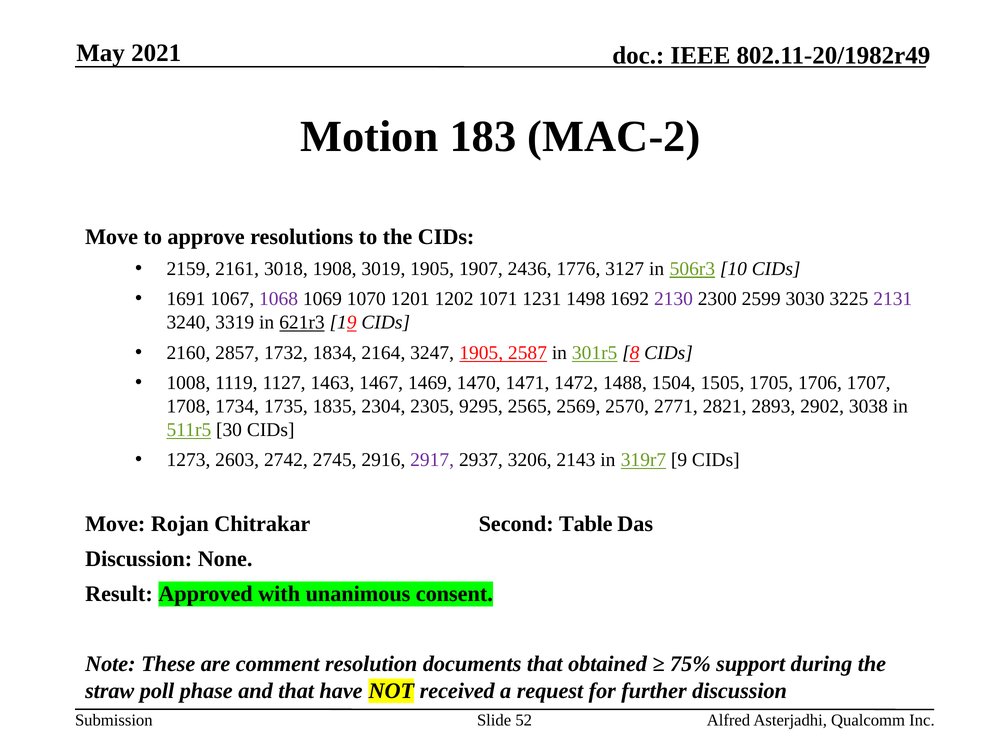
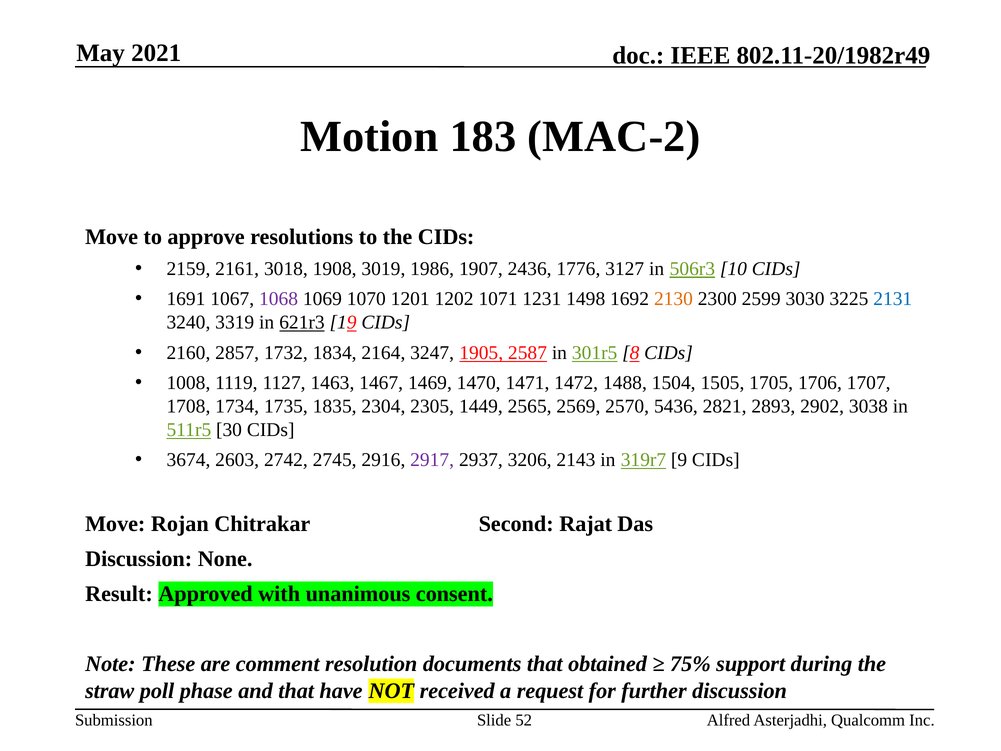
3019 1905: 1905 -> 1986
2130 colour: purple -> orange
2131 colour: purple -> blue
9295: 9295 -> 1449
2771: 2771 -> 5436
1273: 1273 -> 3674
Table: Table -> Rajat
